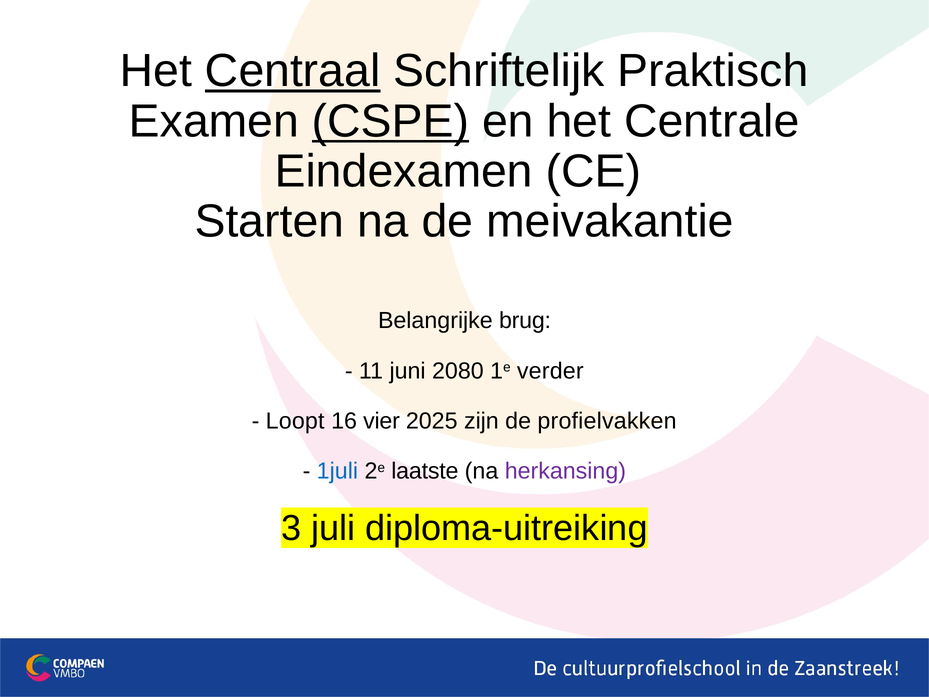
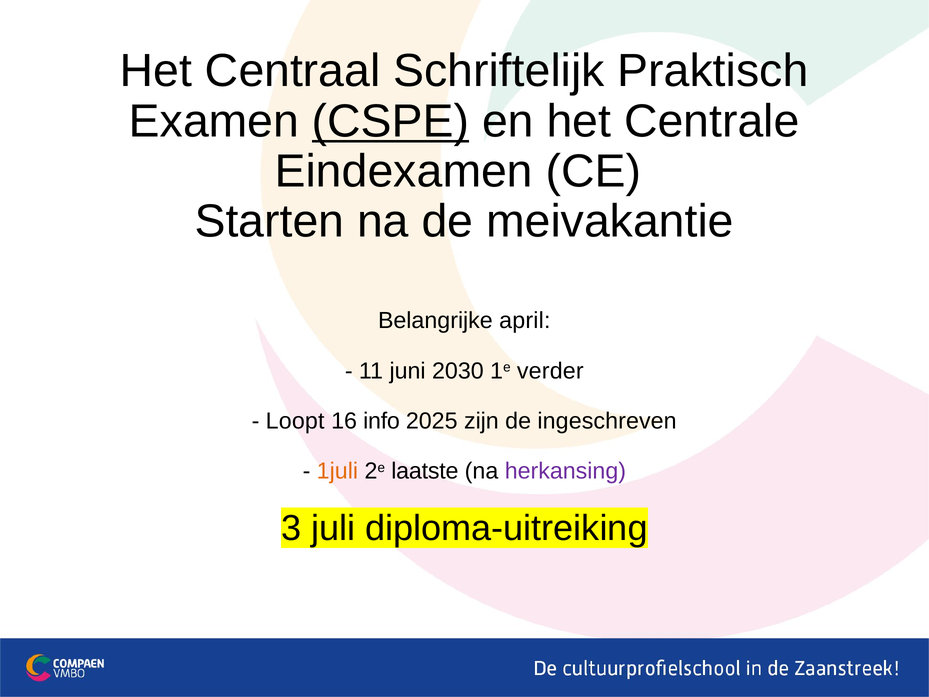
Centraal underline: present -> none
brug: brug -> april
2080: 2080 -> 2030
vier: vier -> info
profielvakken: profielvakken -> ingeschreven
1juli colour: blue -> orange
